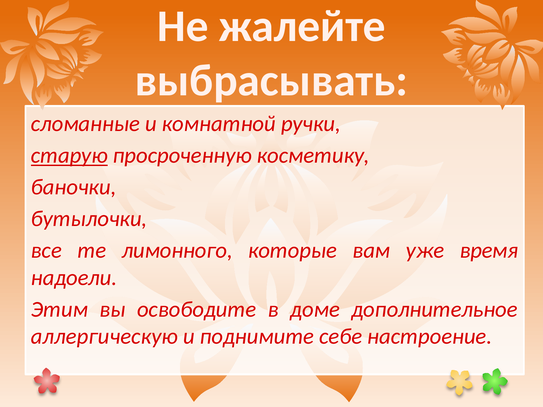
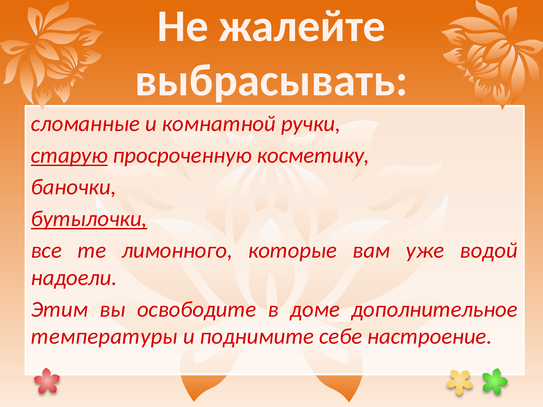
бутылочки underline: none -> present
время: время -> водой
аллергическую: аллергическую -> температуры
